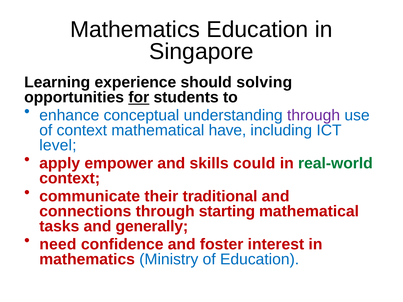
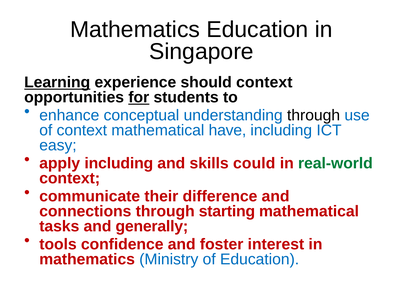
Learning underline: none -> present
should solving: solving -> context
through at (314, 115) colour: purple -> black
level: level -> easy
apply empower: empower -> including
traditional: traditional -> difference
need: need -> tools
